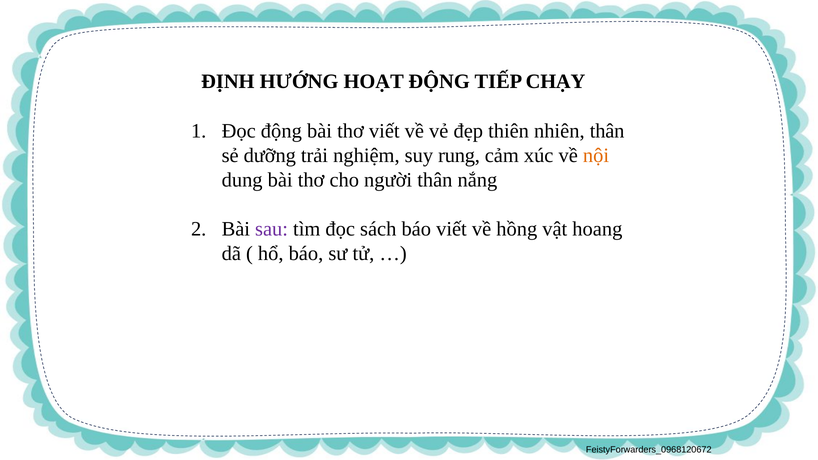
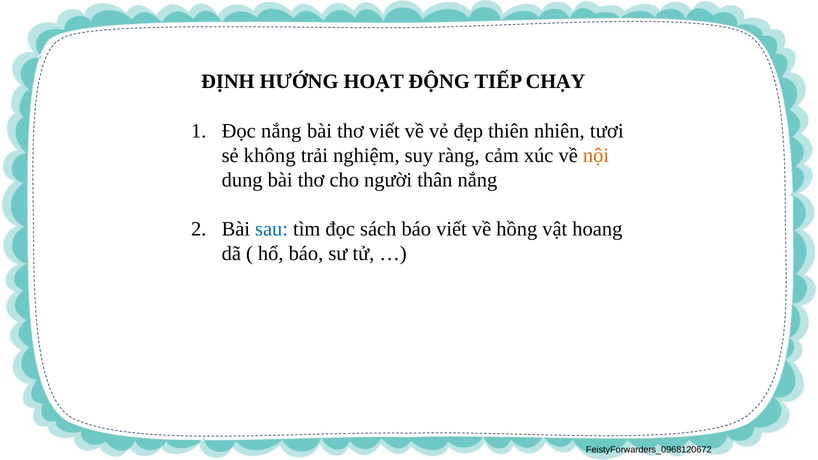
Đọc động: động -> nắng
nhiên thân: thân -> tươi
dưỡng: dưỡng -> không
rung: rung -> ràng
sau colour: purple -> blue
